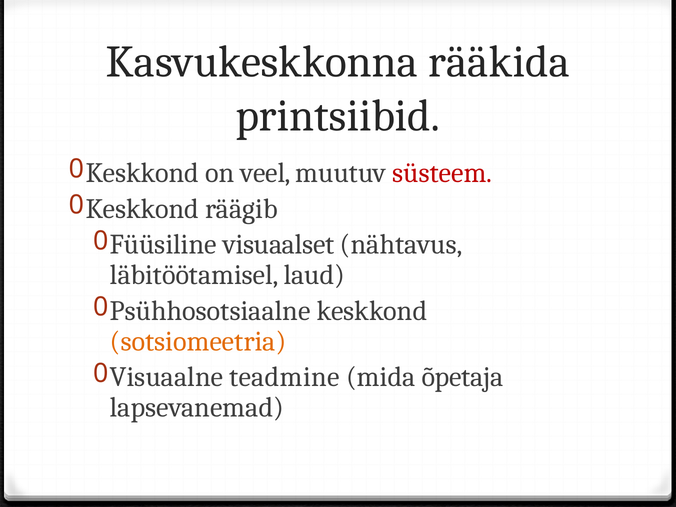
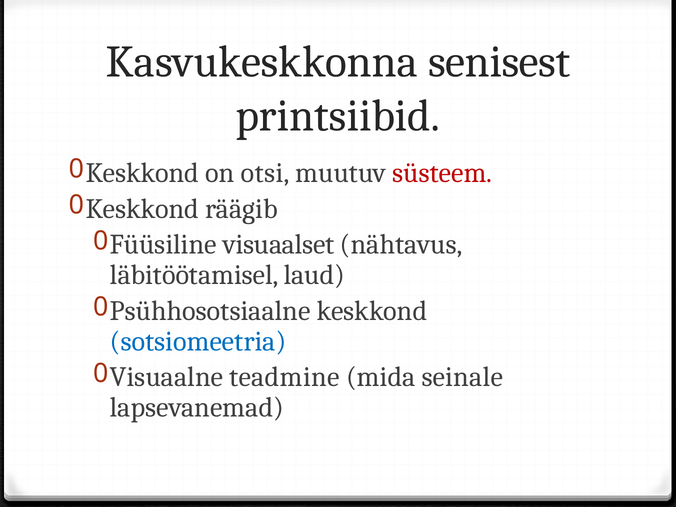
rääkida: rääkida -> senisest
veel: veel -> otsi
sotsiomeetria colour: orange -> blue
õpetaja: õpetaja -> seinale
